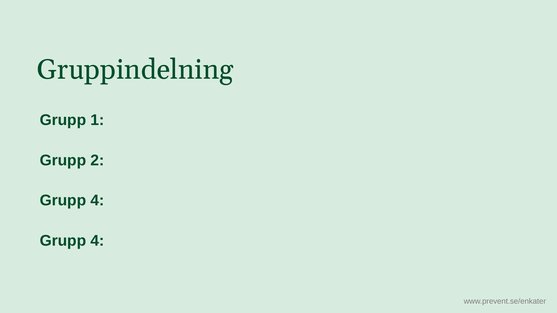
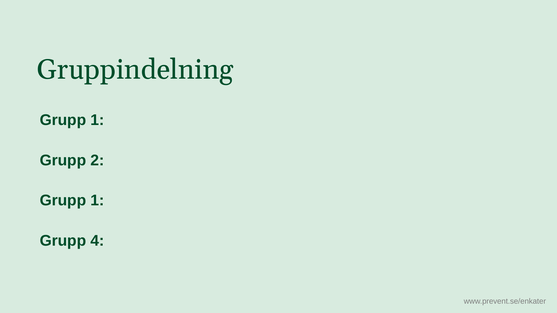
4 at (97, 201): 4 -> 1
